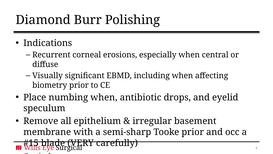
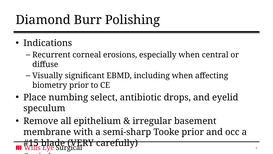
numbing when: when -> select
